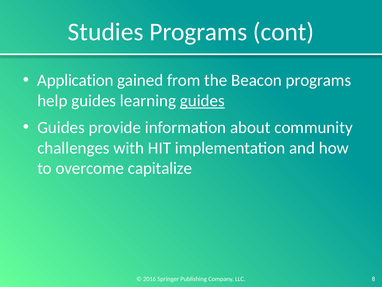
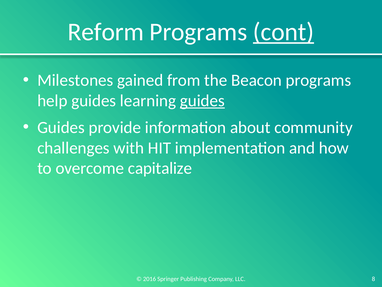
Studies: Studies -> Reform
cont underline: none -> present
Application: Application -> Milestones
